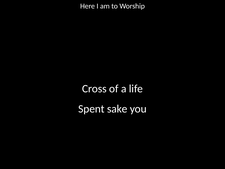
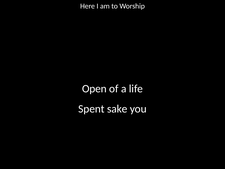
Cross: Cross -> Open
